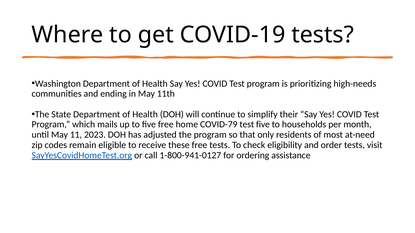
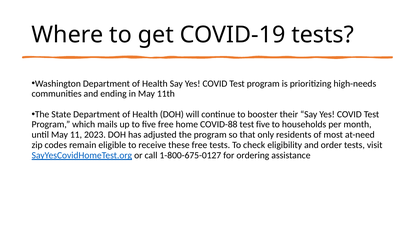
simplify: simplify -> booster
COVID-79: COVID-79 -> COVID-88
1-800-941-0127: 1-800-941-0127 -> 1-800-675-0127
